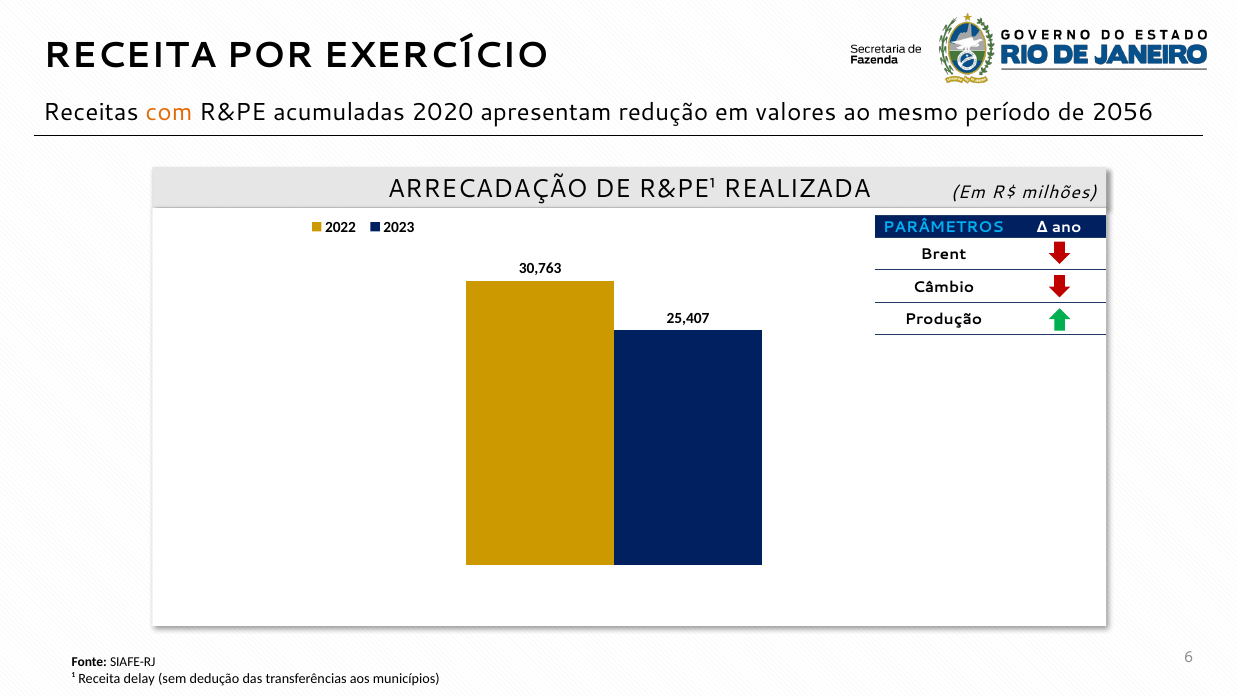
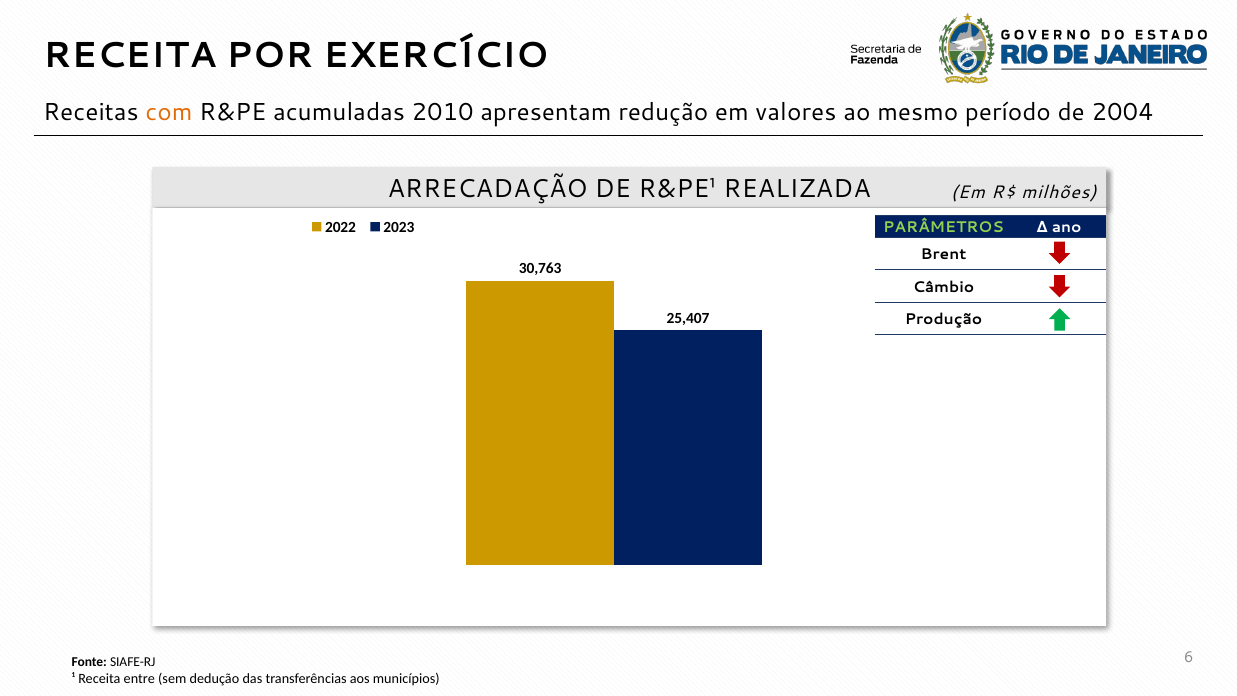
2020: 2020 -> 2010
2056: 2056 -> 2004
PARÂMETROS colour: light blue -> light green
delay: delay -> entre
